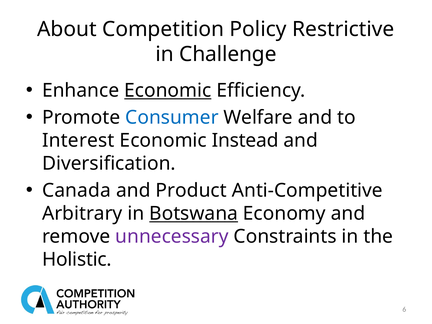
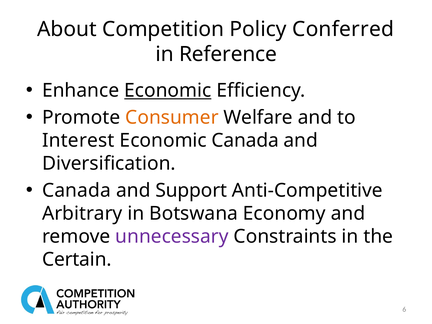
Restrictive: Restrictive -> Conferred
Challenge: Challenge -> Reference
Consumer colour: blue -> orange
Economic Instead: Instead -> Canada
Product: Product -> Support
Botswana underline: present -> none
Holistic: Holistic -> Certain
